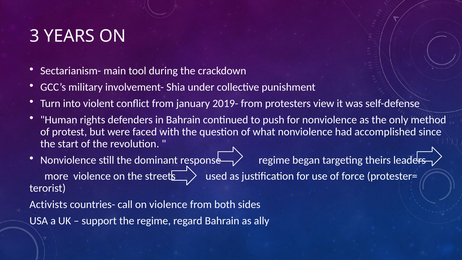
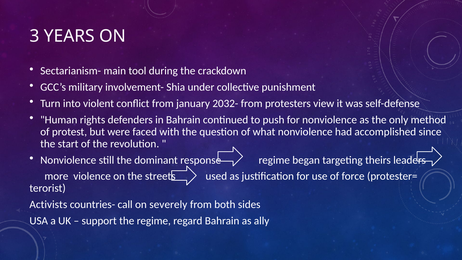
2019-: 2019- -> 2032-
on violence: violence -> severely
